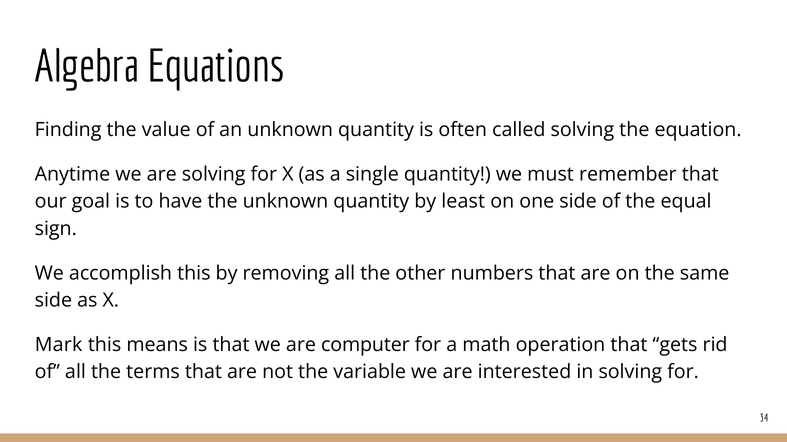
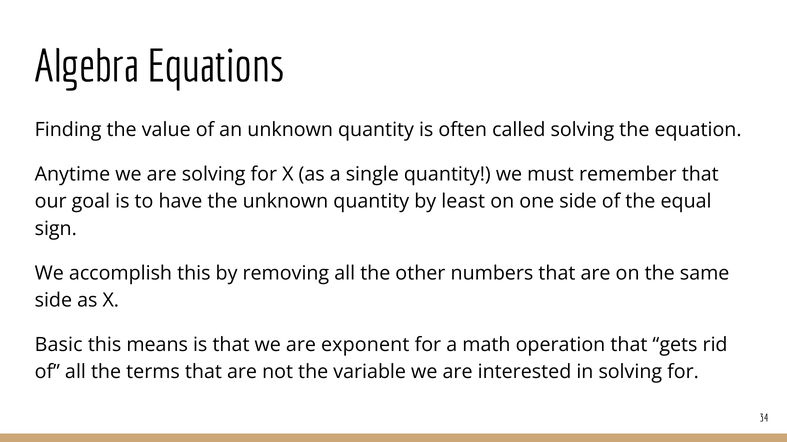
Mark: Mark -> Basic
computer: computer -> exponent
